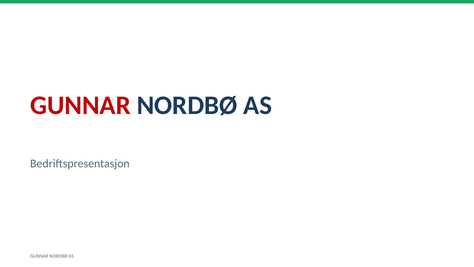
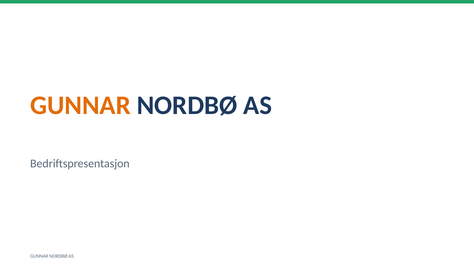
GUNNAR at (80, 105) colour: red -> orange
